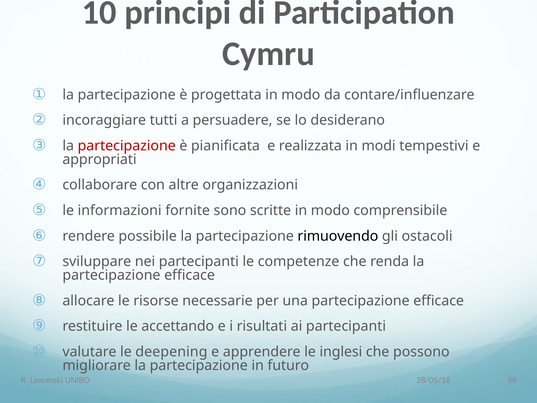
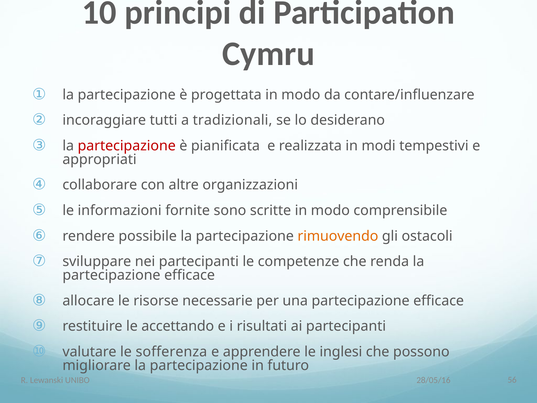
persuadere: persuadere -> tradizionali
rimuovendo colour: black -> orange
deepening: deepening -> sofferenza
